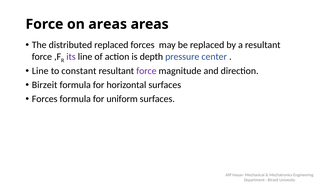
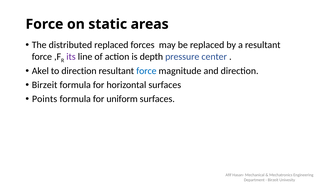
on areas: areas -> static
Line at (40, 71): Line -> Akel
to constant: constant -> direction
force at (146, 71) colour: purple -> blue
Forces at (45, 99): Forces -> Points
